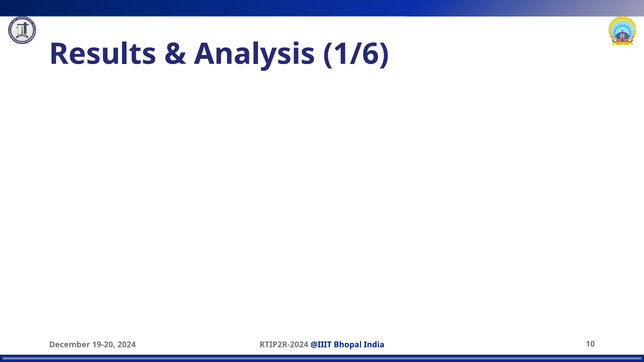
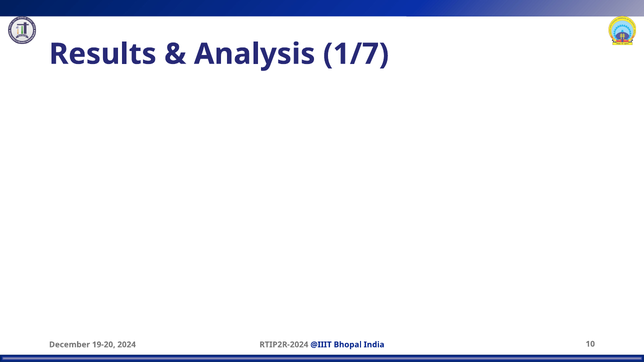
1/6: 1/6 -> 1/7
